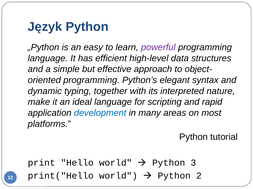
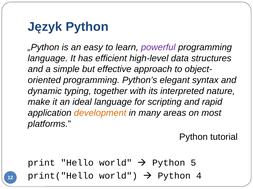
development colour: blue -> orange
3: 3 -> 5
2: 2 -> 4
